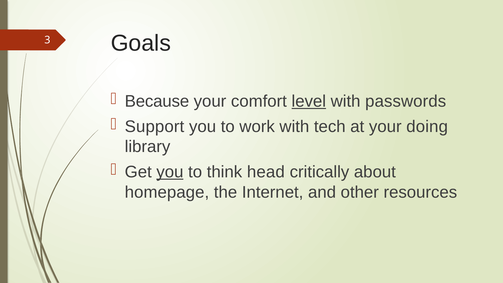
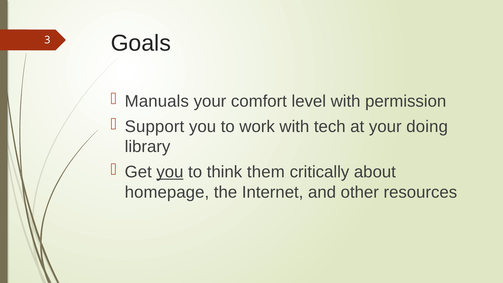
Because: Because -> Manuals
level underline: present -> none
passwords: passwords -> permission
head: head -> them
